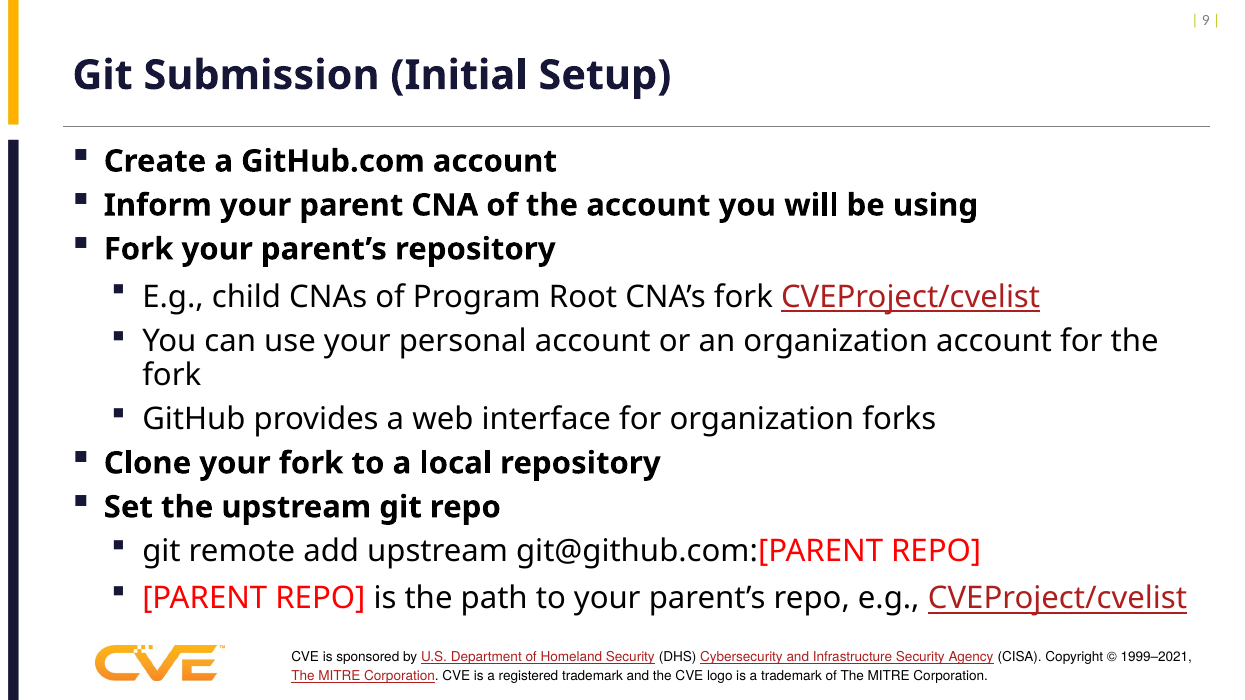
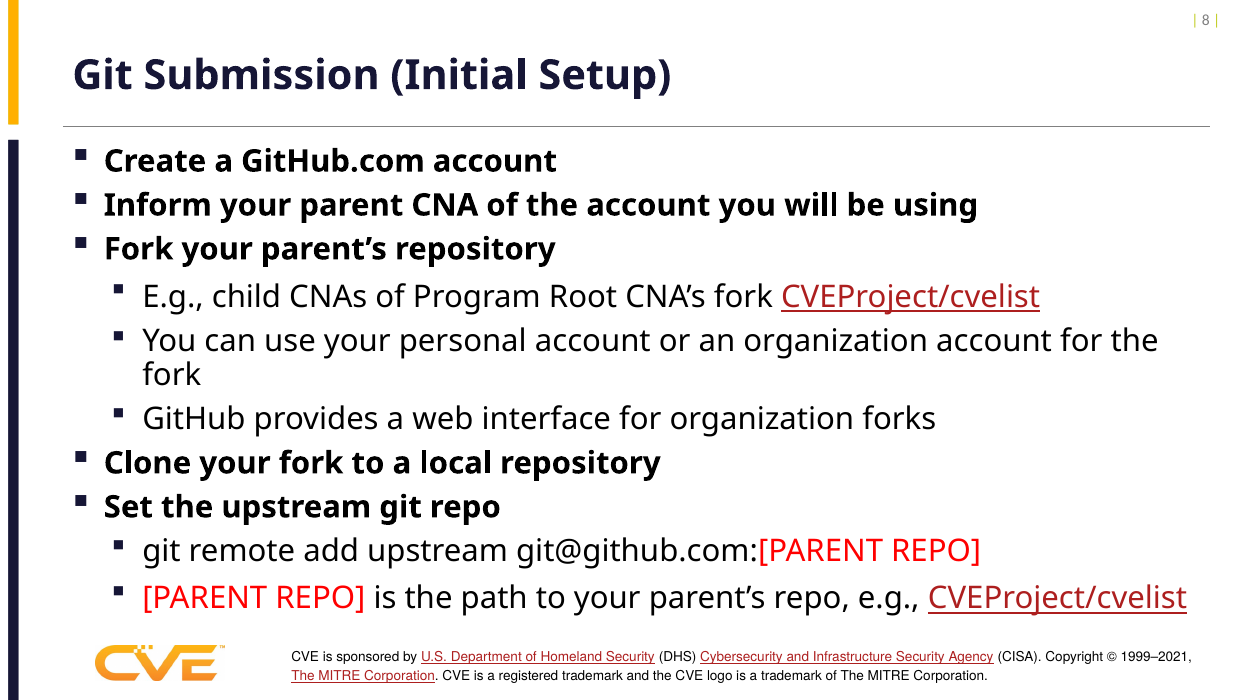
9: 9 -> 8
